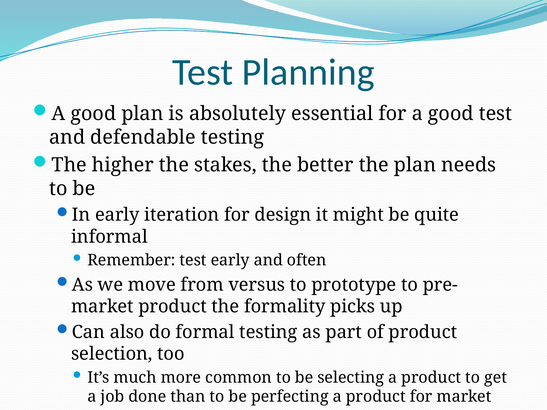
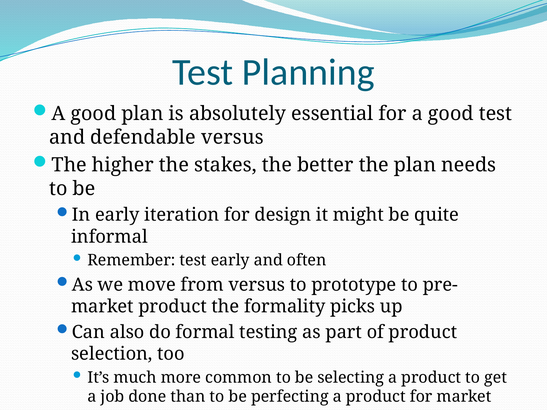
defendable testing: testing -> versus
